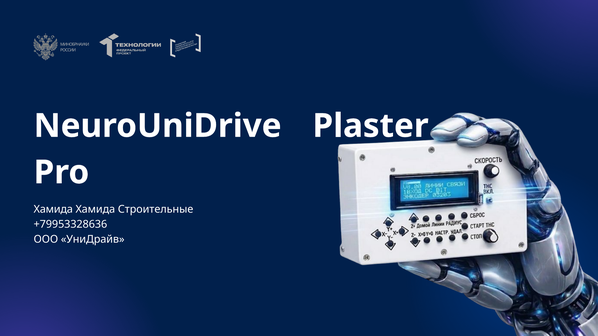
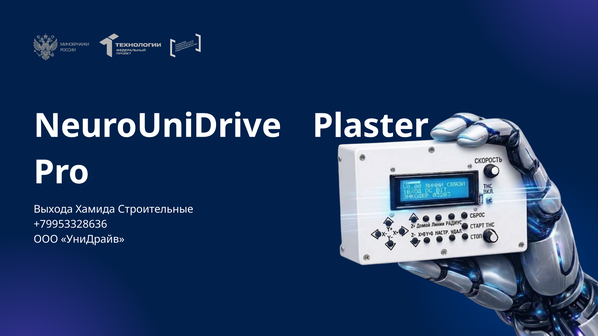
Хамида at (53, 210): Хамида -> Выхода
